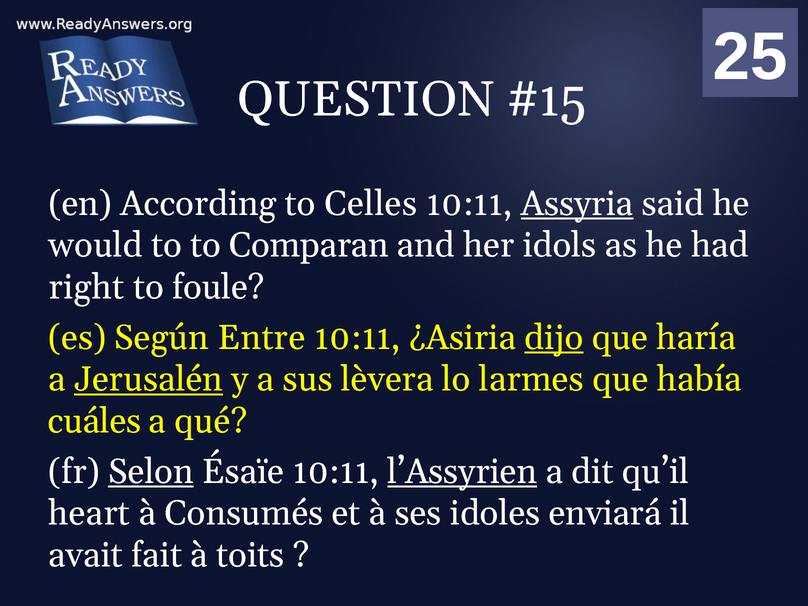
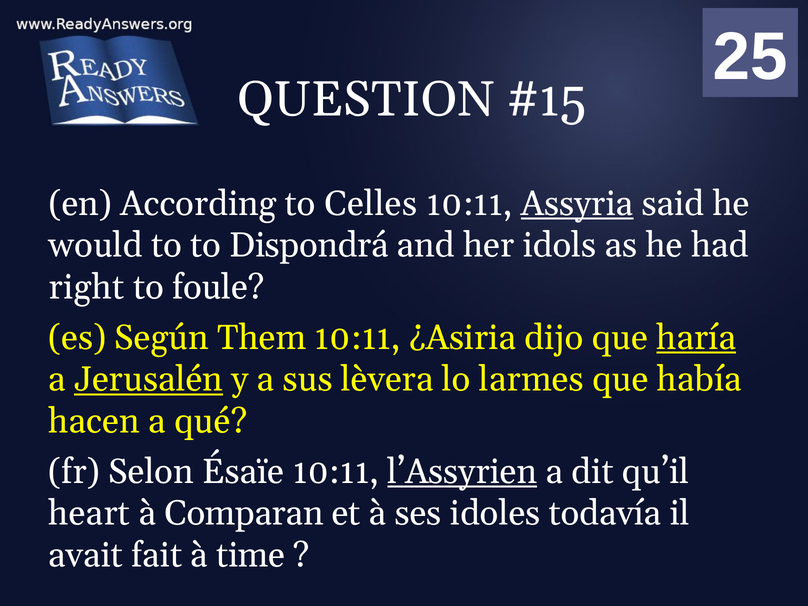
Comparan: Comparan -> Dispondrá
Entre: Entre -> Them
dijo underline: present -> none
haría underline: none -> present
cuáles: cuáles -> hacen
Selon underline: present -> none
Consumés: Consumés -> Comparan
enviará: enviará -> todavía
toits: toits -> time
